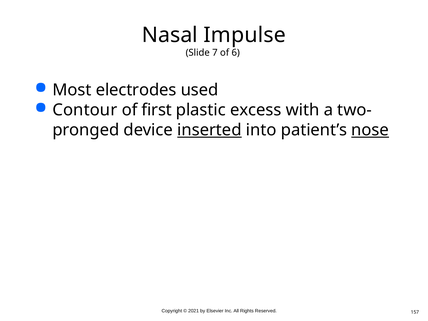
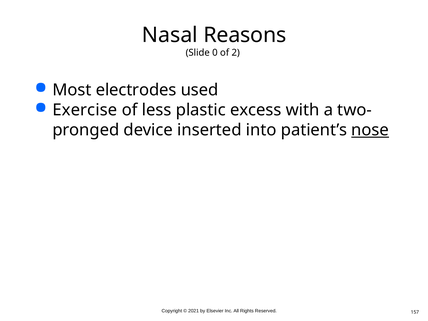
Impulse: Impulse -> Reasons
7: 7 -> 0
6: 6 -> 2
Contour: Contour -> Exercise
first: first -> less
inserted underline: present -> none
